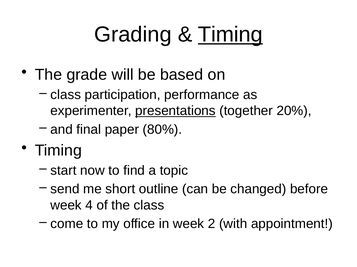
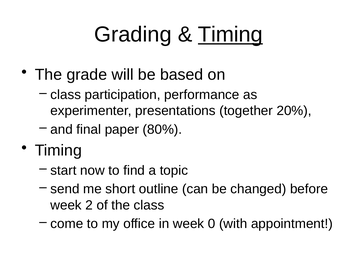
presentations underline: present -> none
4: 4 -> 2
2: 2 -> 0
